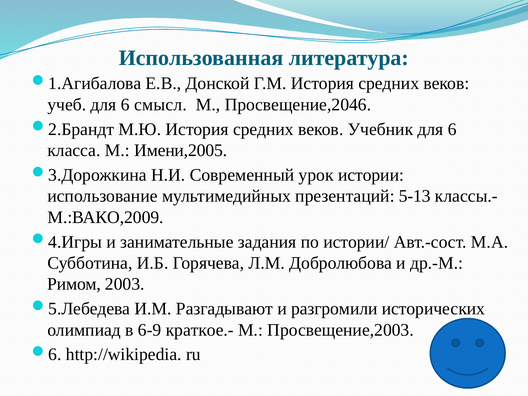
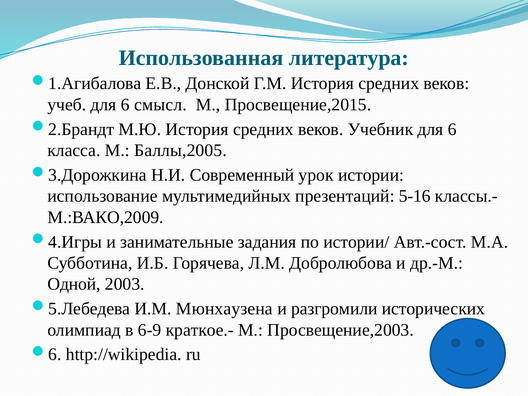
Просвещение,2046: Просвещение,2046 -> Просвещение,2015
Имени,2005: Имени,2005 -> Баллы,2005
5-13: 5-13 -> 5-16
Римом: Римом -> Одной
Разгадывают: Разгадывают -> Мюнхаузена
